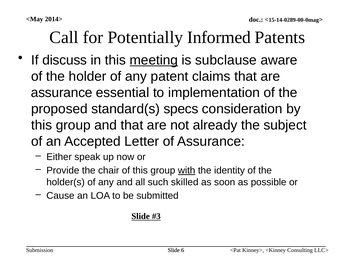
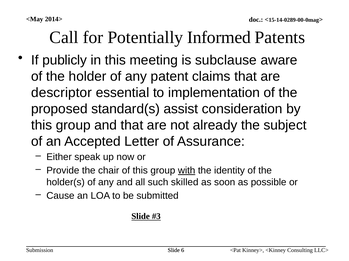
discuss: discuss -> publicly
meeting underline: present -> none
assurance at (62, 93): assurance -> descriptor
specs: specs -> assist
